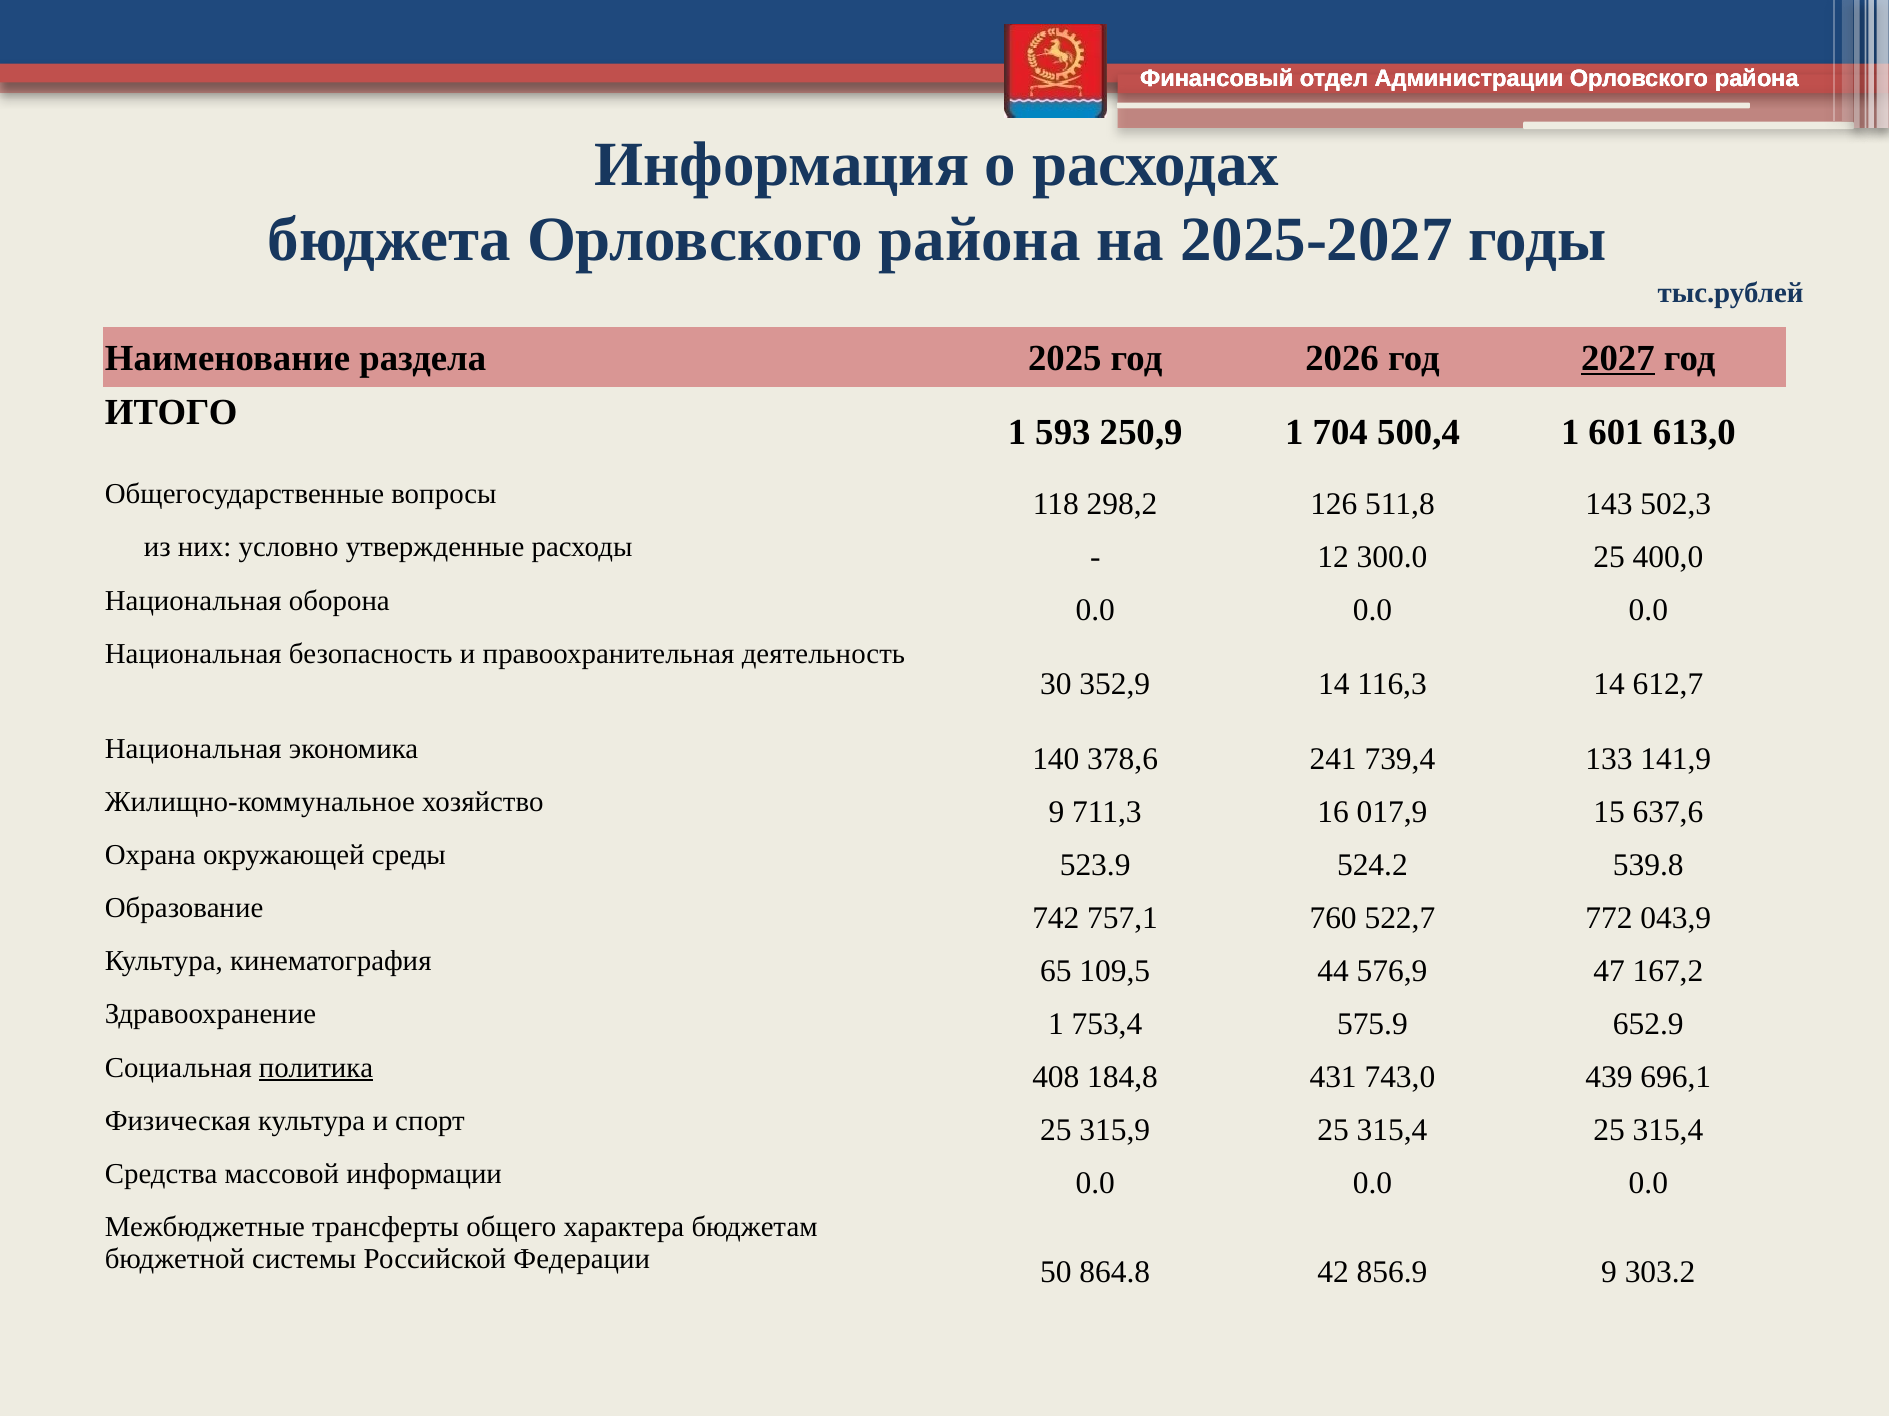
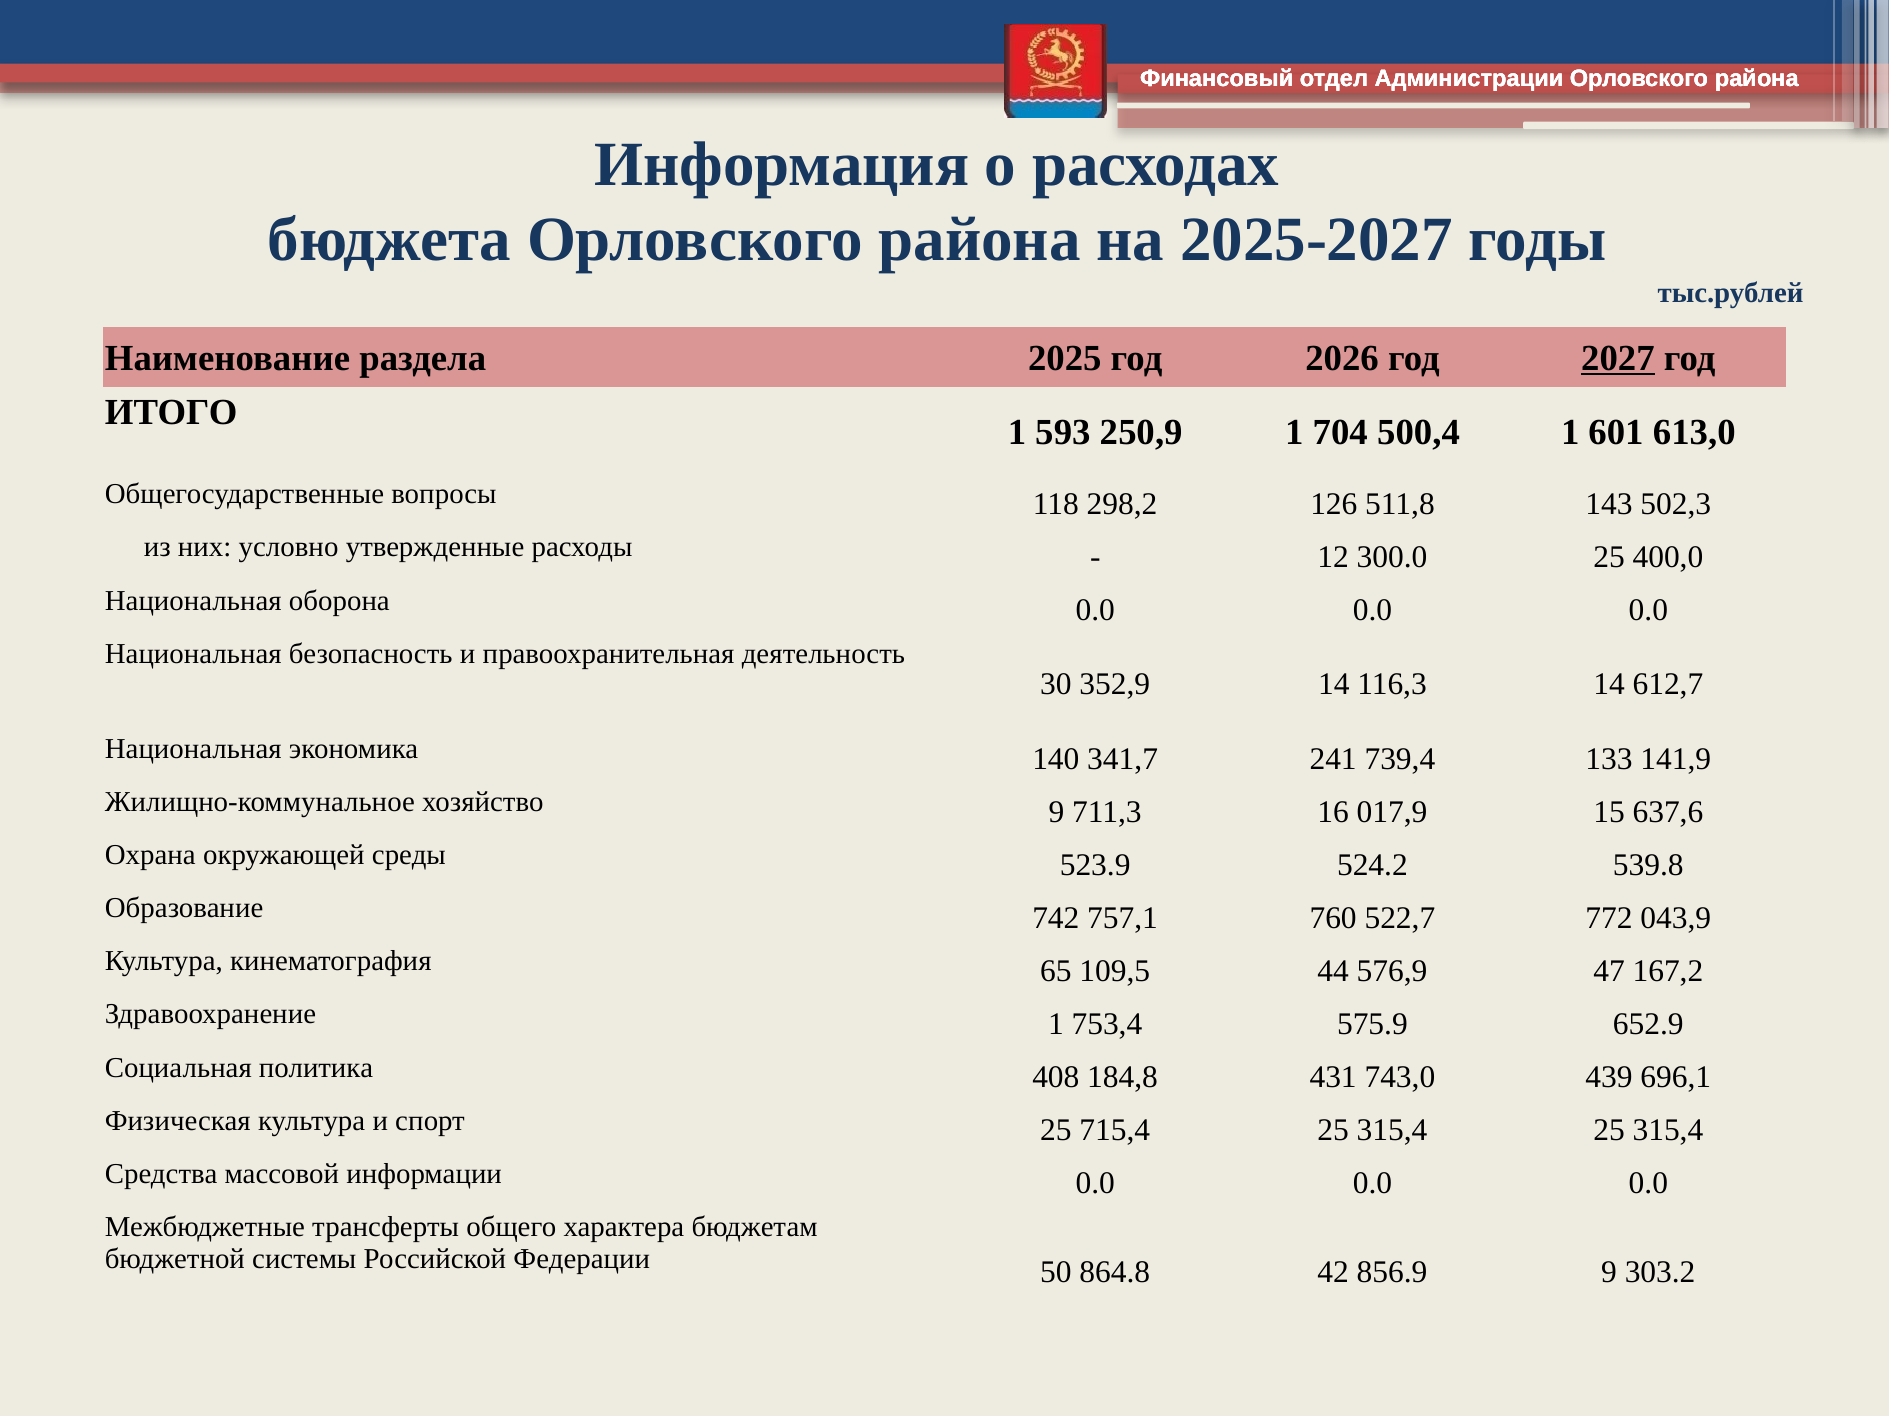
378,6: 378,6 -> 341,7
политика underline: present -> none
315,9: 315,9 -> 715,4
